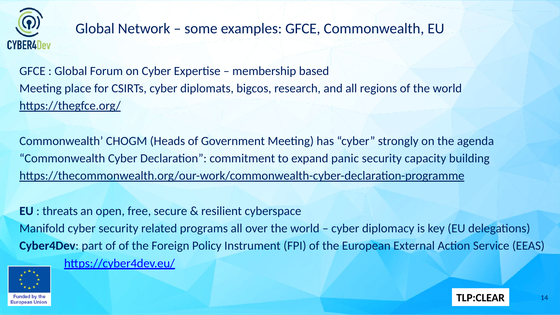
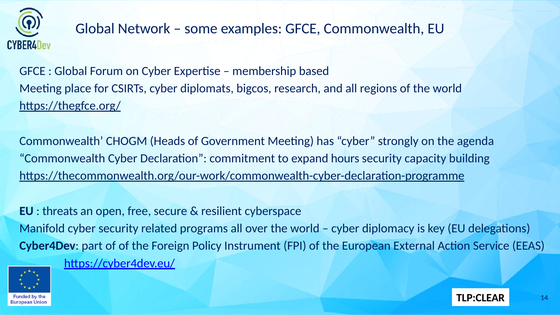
panic: panic -> hours
